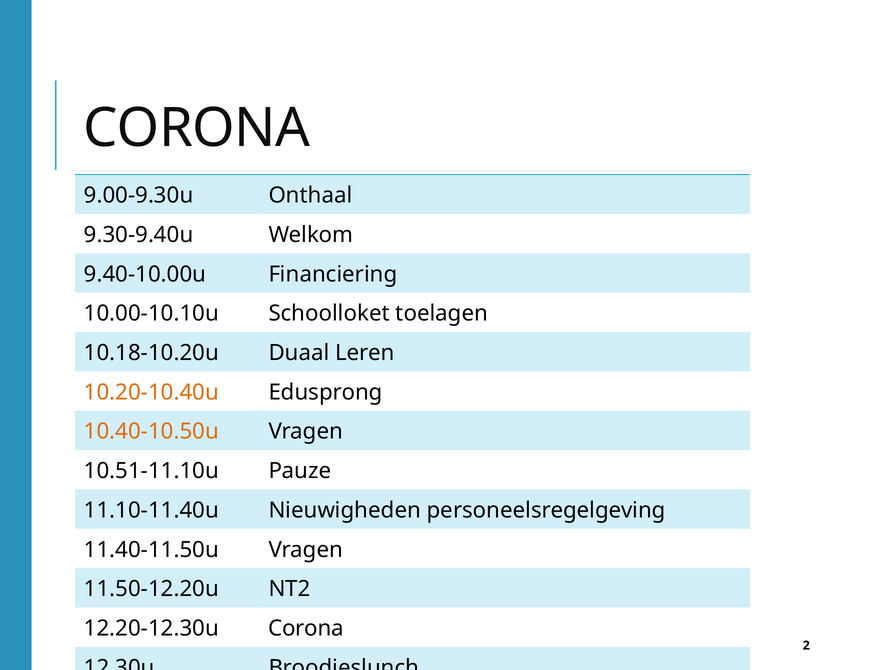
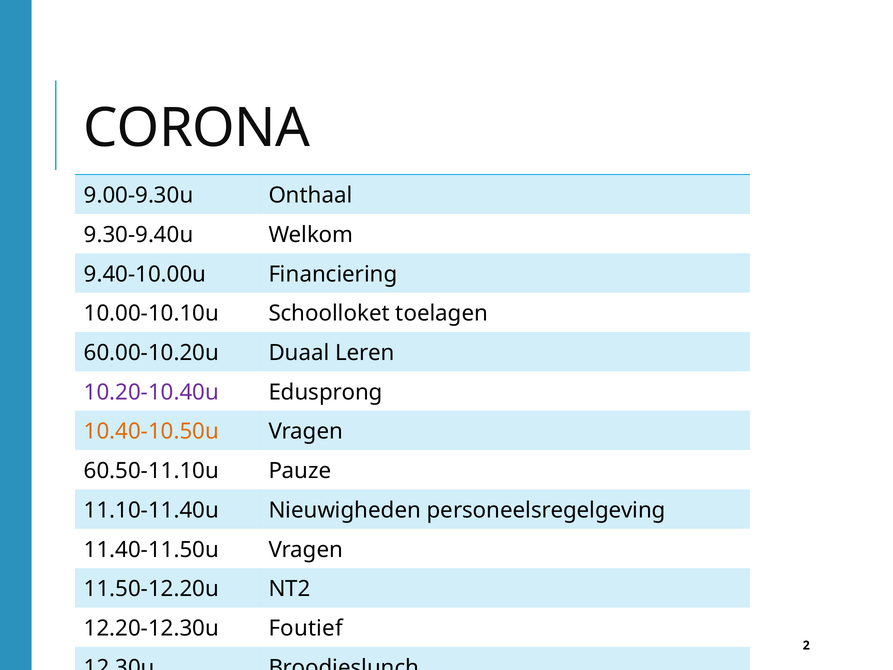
10.18-10.20u: 10.18-10.20u -> 60.00-10.20u
10.20-10.40u colour: orange -> purple
10.51-11.10u: 10.51-11.10u -> 60.50-11.10u
12.20-12.30u Corona: Corona -> Foutief
